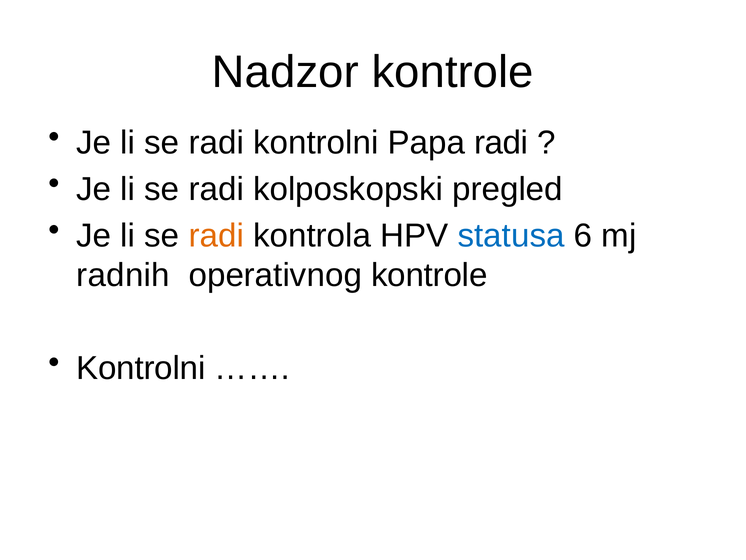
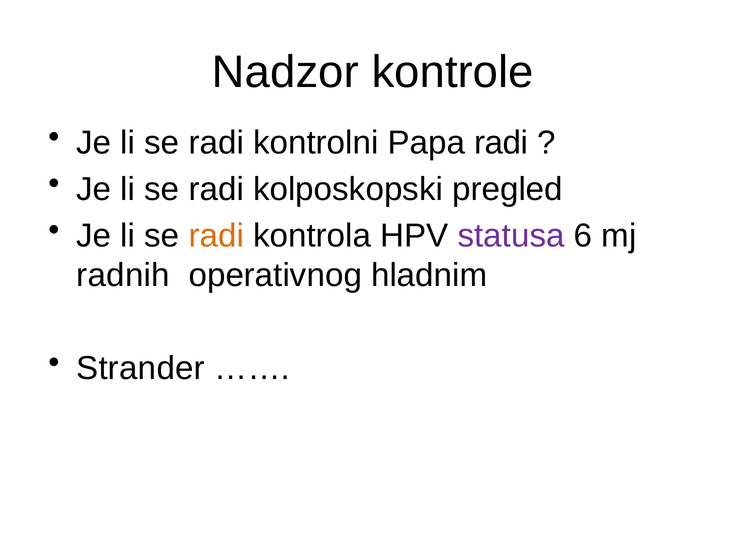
statusa colour: blue -> purple
operativnog kontrole: kontrole -> hladnim
Kontrolni at (141, 368): Kontrolni -> Strander
